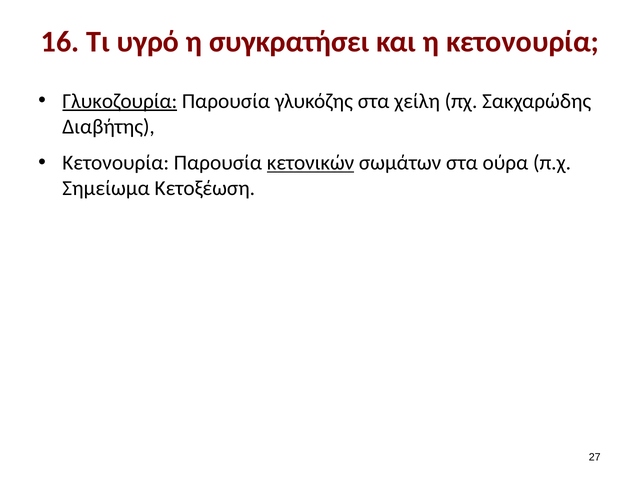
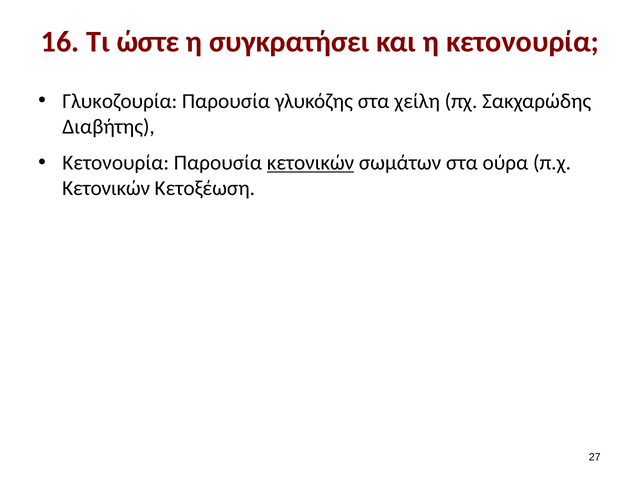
υγρό: υγρό -> ώστε
Γλυκοζουρία underline: present -> none
Σημείωμα at (106, 188): Σημείωμα -> Κετονικών
